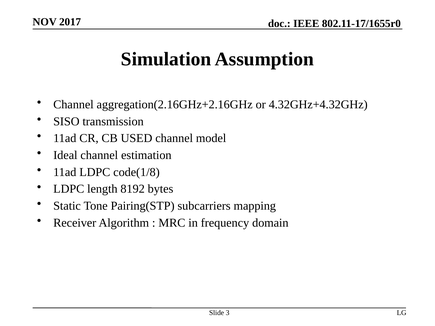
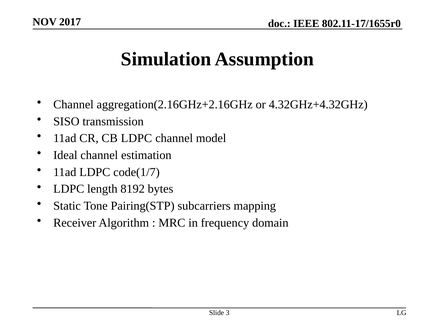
CB USED: USED -> LDPC
code(1/8: code(1/8 -> code(1/7
